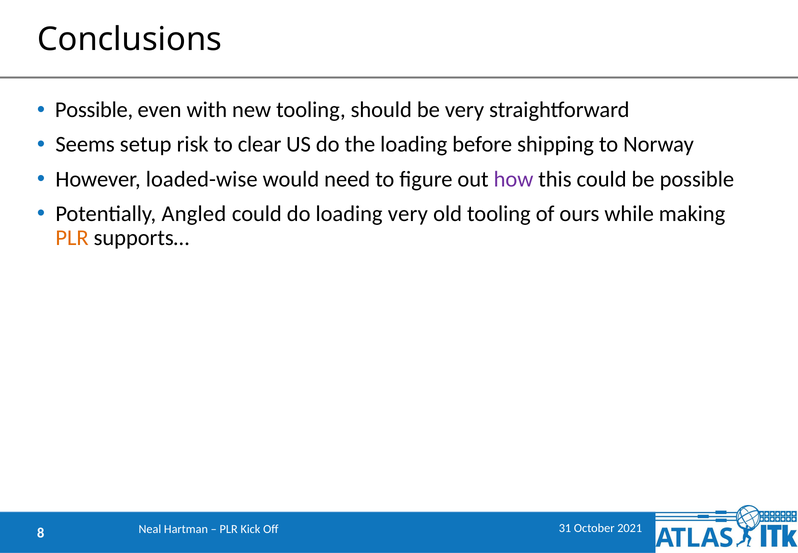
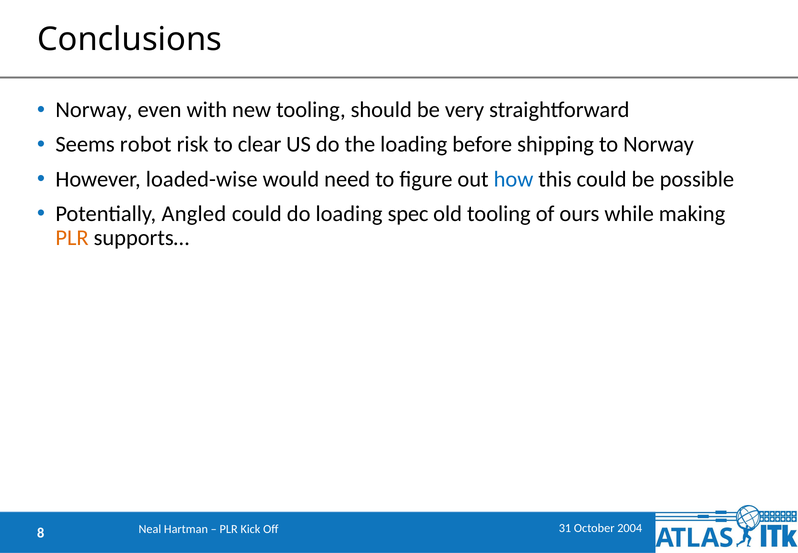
Possible at (94, 110): Possible -> Norway
setup: setup -> robot
how colour: purple -> blue
loading very: very -> spec
2021: 2021 -> 2004
